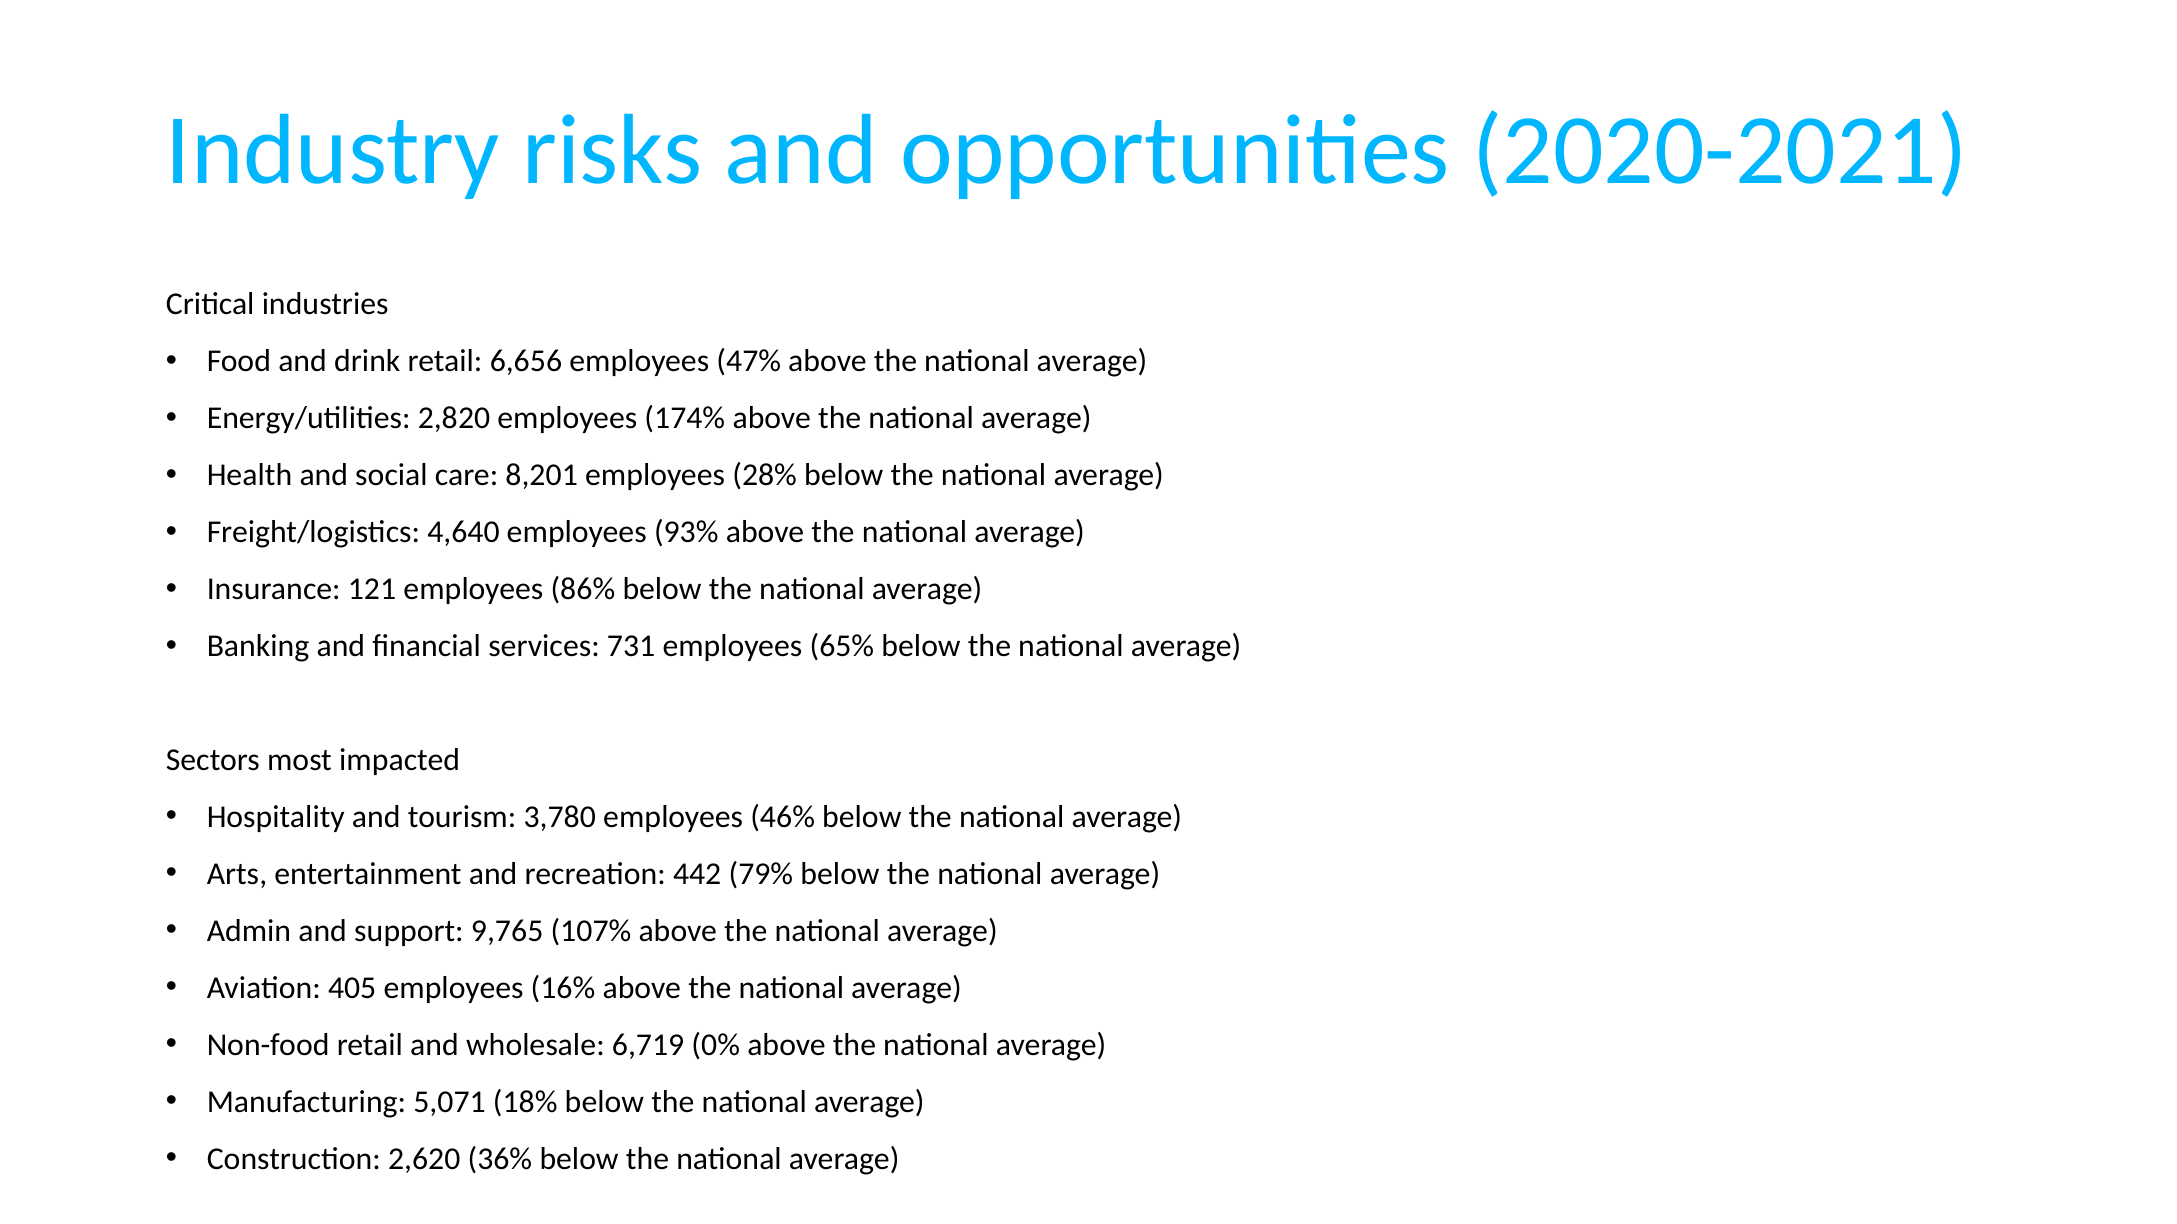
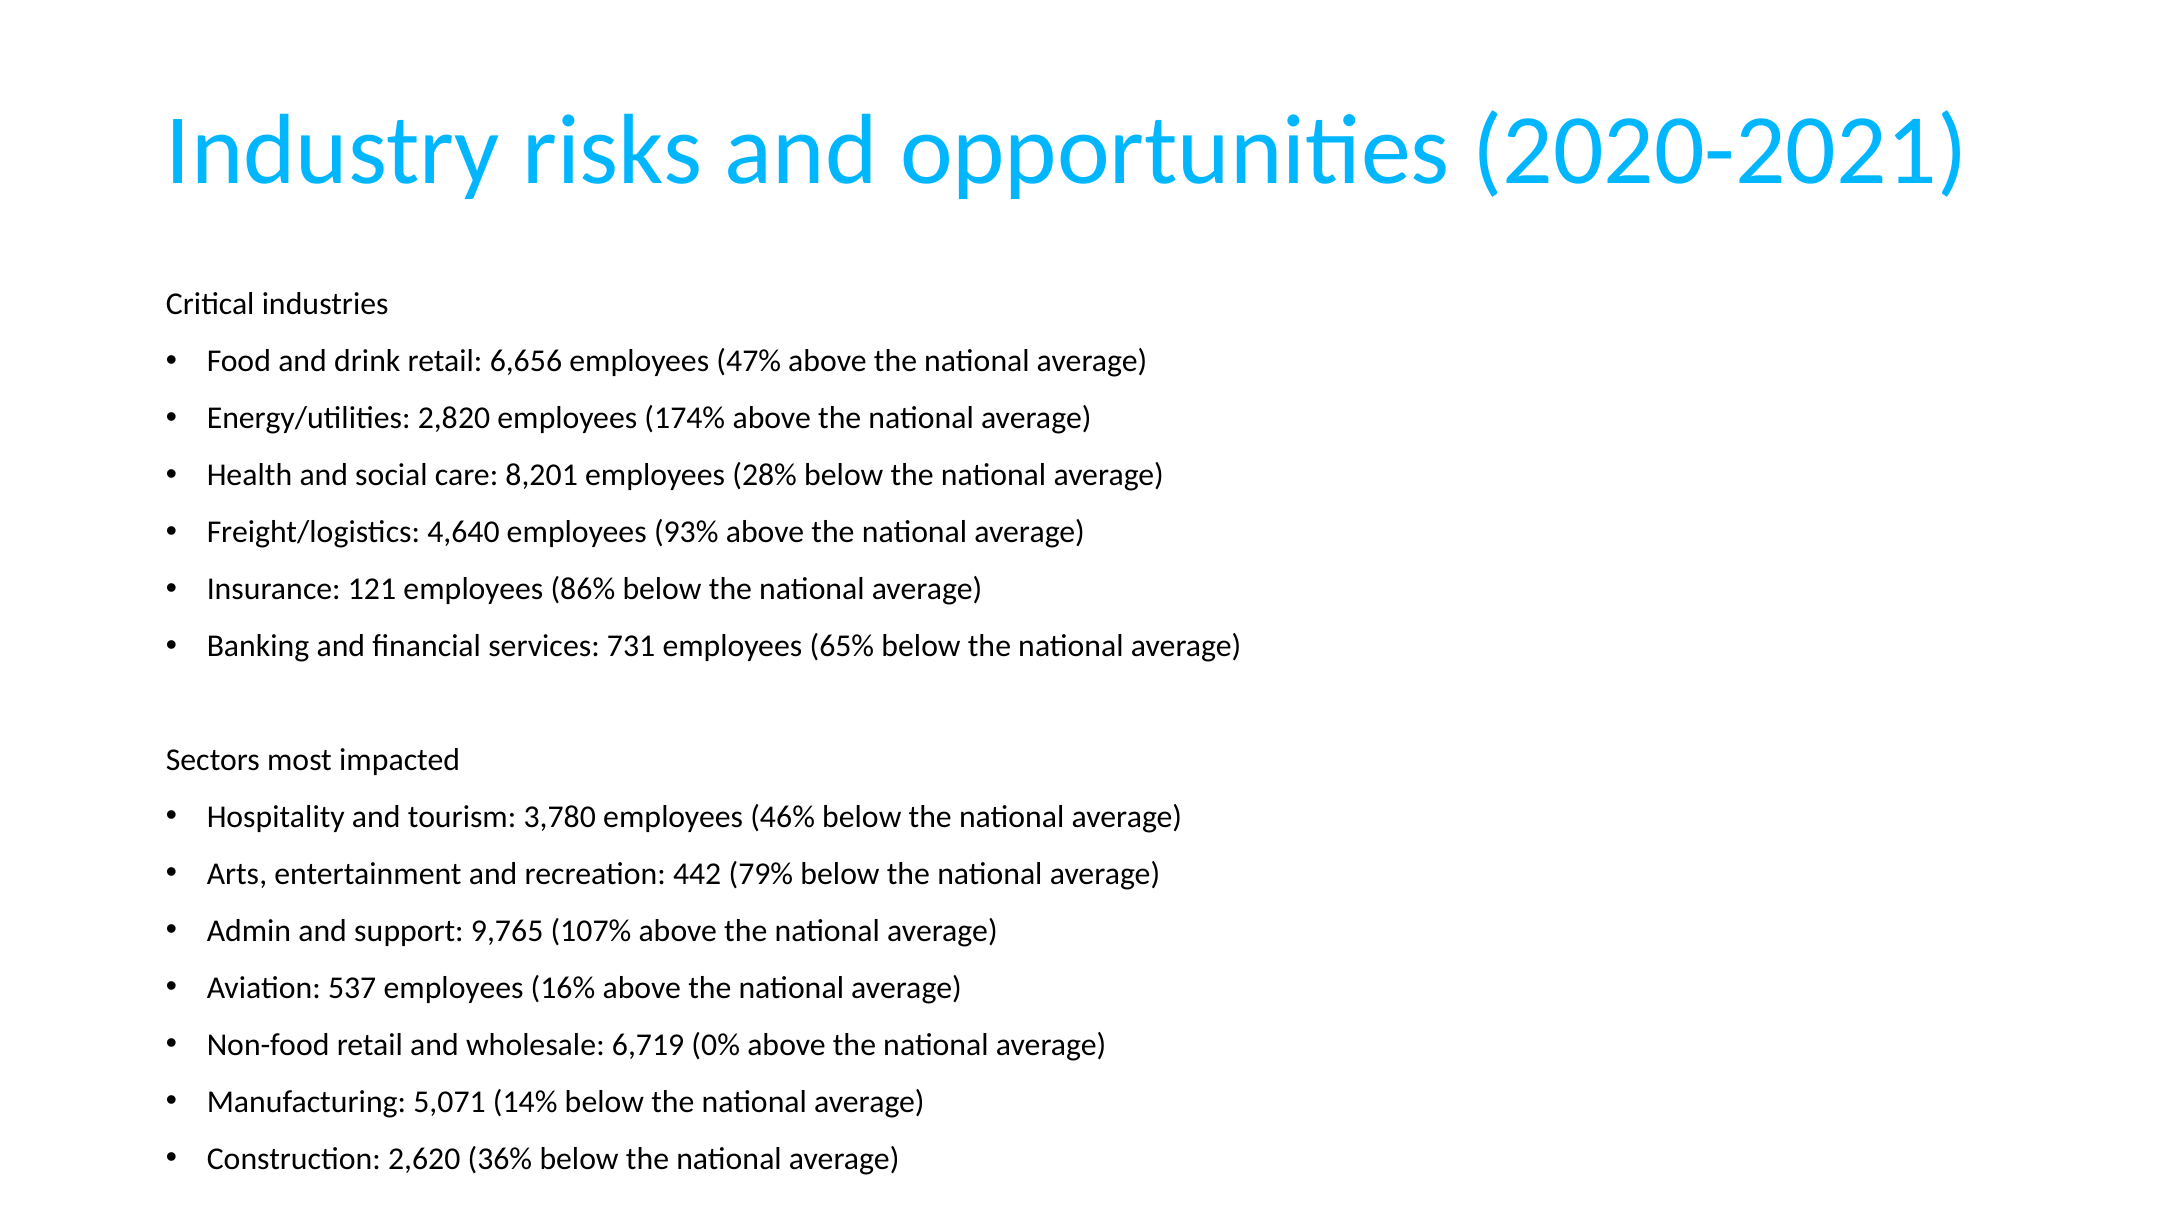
405: 405 -> 537
18%: 18% -> 14%
